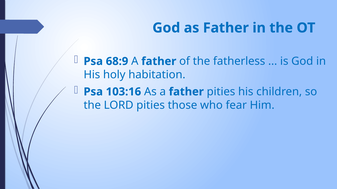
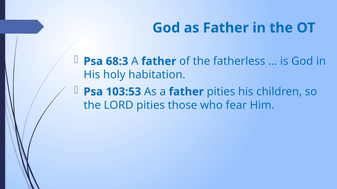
68:9: 68:9 -> 68:3
103:16: 103:16 -> 103:53
